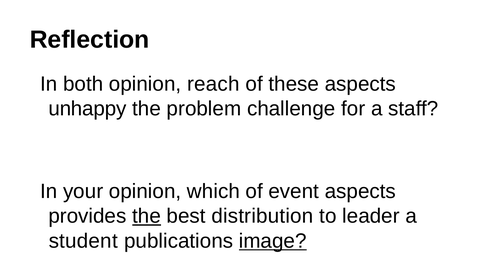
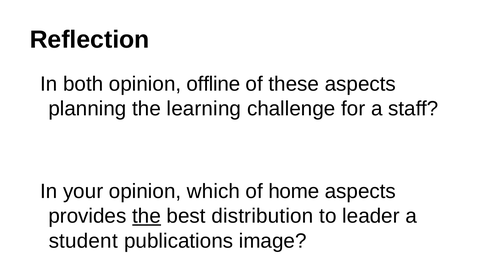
reach: reach -> offline
unhappy: unhappy -> planning
problem: problem -> learning
event: event -> home
image underline: present -> none
